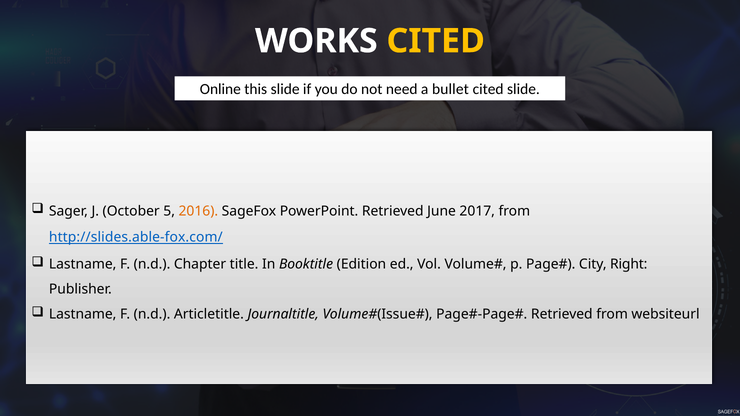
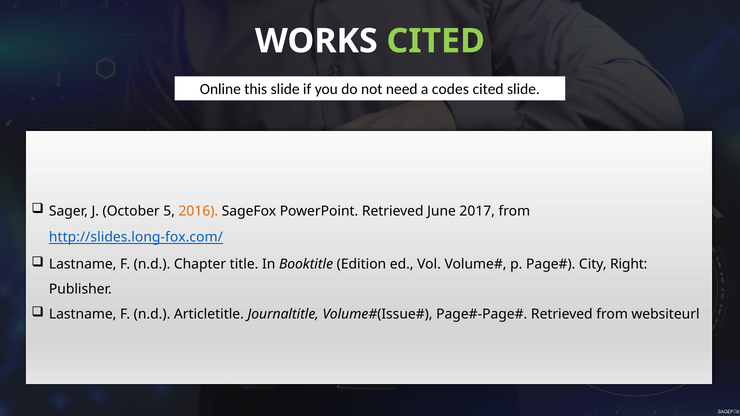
CITED at (436, 41) colour: yellow -> light green
bullet: bullet -> codes
http://slides.able-fox.com/: http://slides.able-fox.com/ -> http://slides.long-fox.com/
